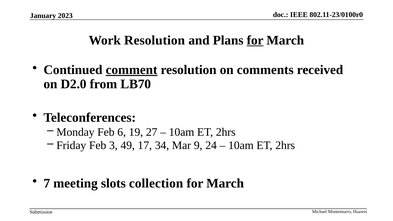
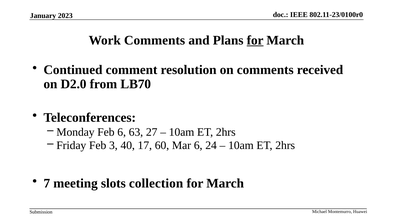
Work Resolution: Resolution -> Comments
comment underline: present -> none
19: 19 -> 63
49: 49 -> 40
34: 34 -> 60
Mar 9: 9 -> 6
